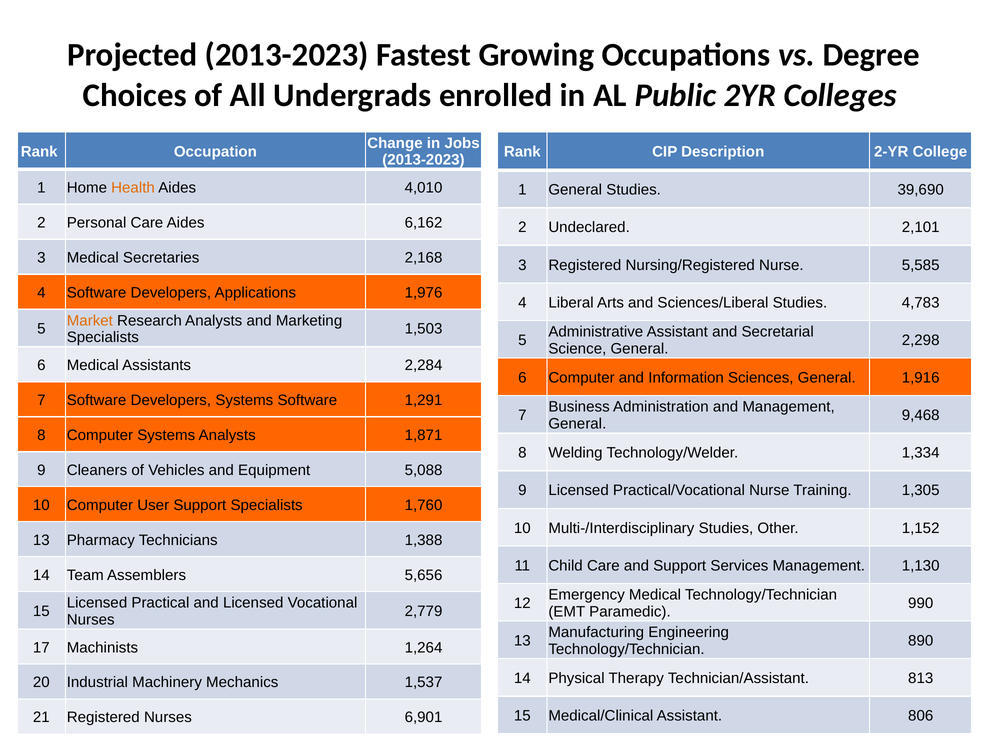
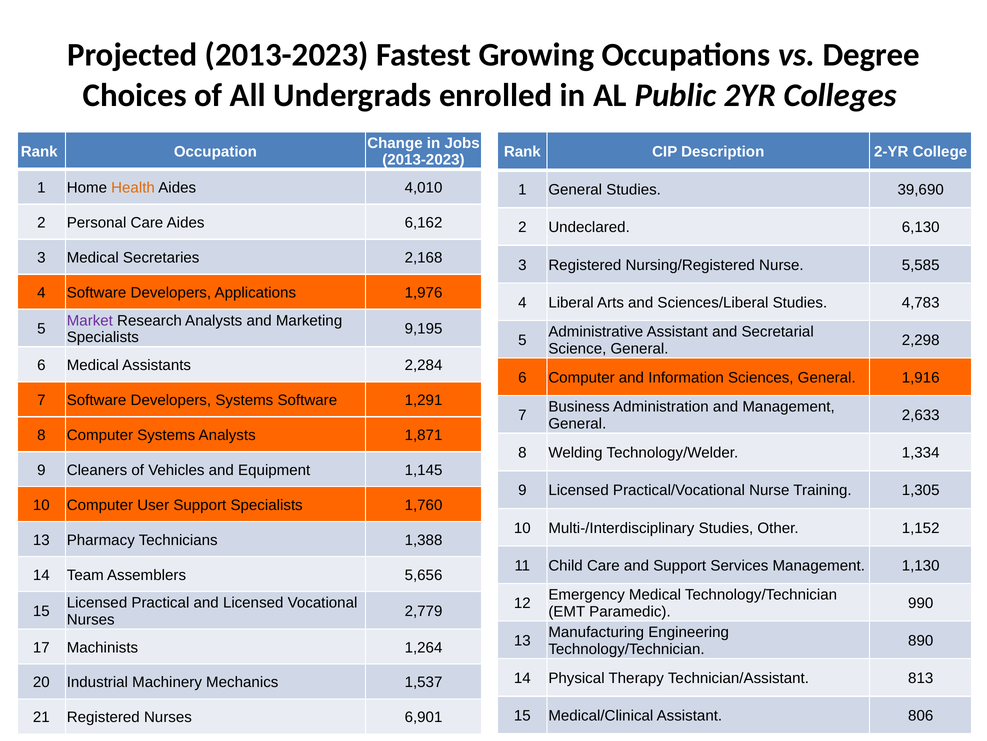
2,101: 2,101 -> 6,130
Market colour: orange -> purple
1,503: 1,503 -> 9,195
9,468: 9,468 -> 2,633
5,088: 5,088 -> 1,145
